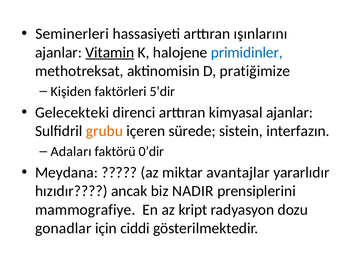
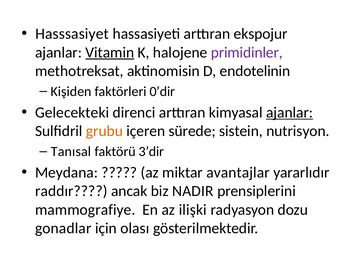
Seminerleri: Seminerleri -> Hasssasiyet
ışınlarını: ışınlarını -> ekspojur
primidinler colour: blue -> purple
pratiğimize: pratiğimize -> endotelinin
5’dir: 5’dir -> 0’dir
ajanlar at (290, 112) underline: none -> present
interfazın: interfazın -> nutrisyon
Adaları: Adaları -> Tanısal
0’dir: 0’dir -> 3’dir
hızıdır: hızıdır -> raddır
kript: kript -> ilişki
ciddi: ciddi -> olası
